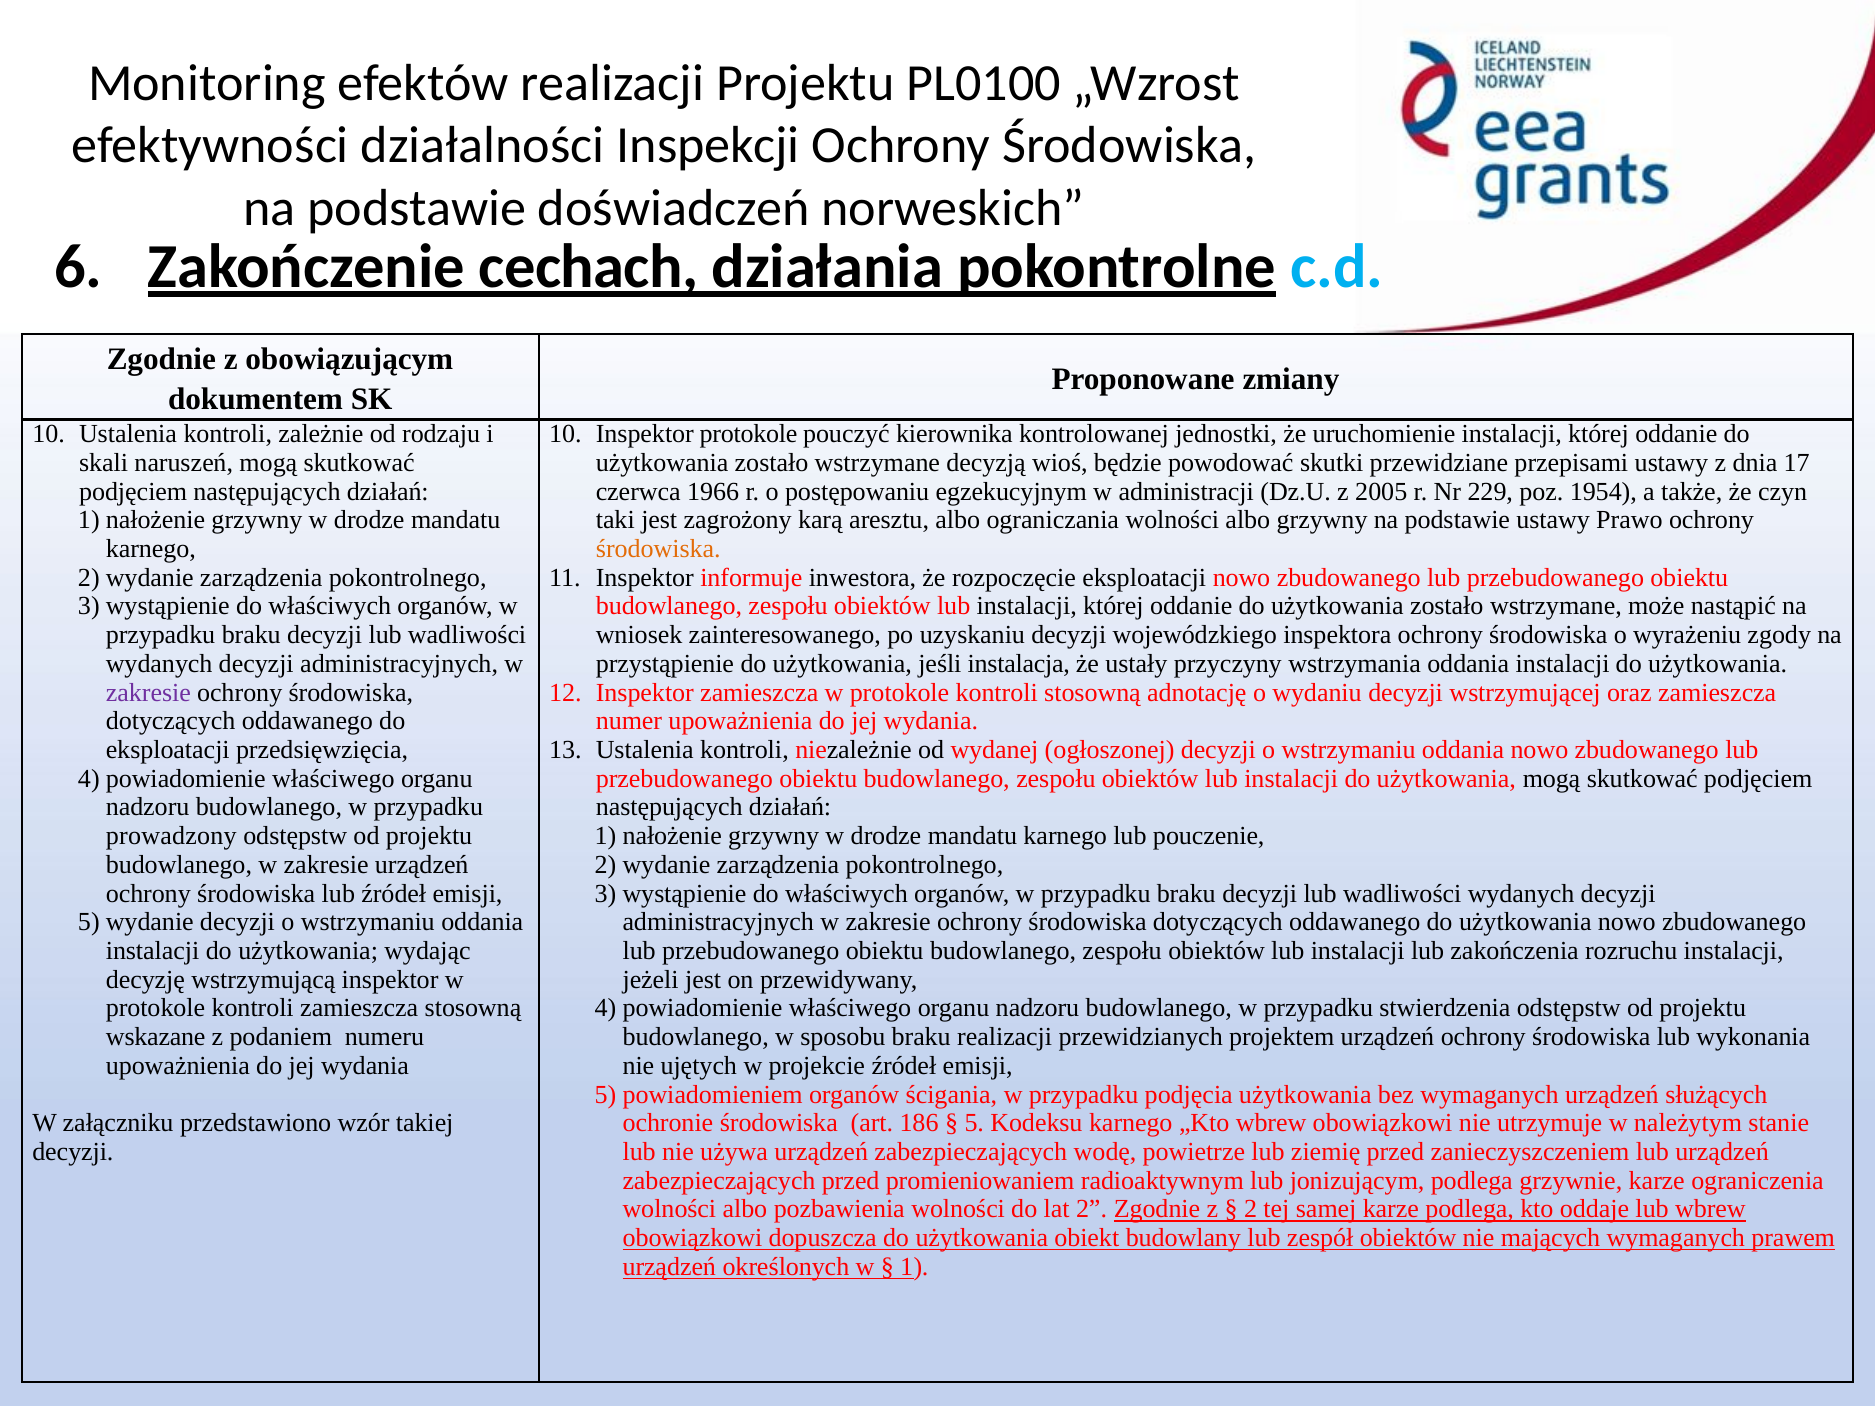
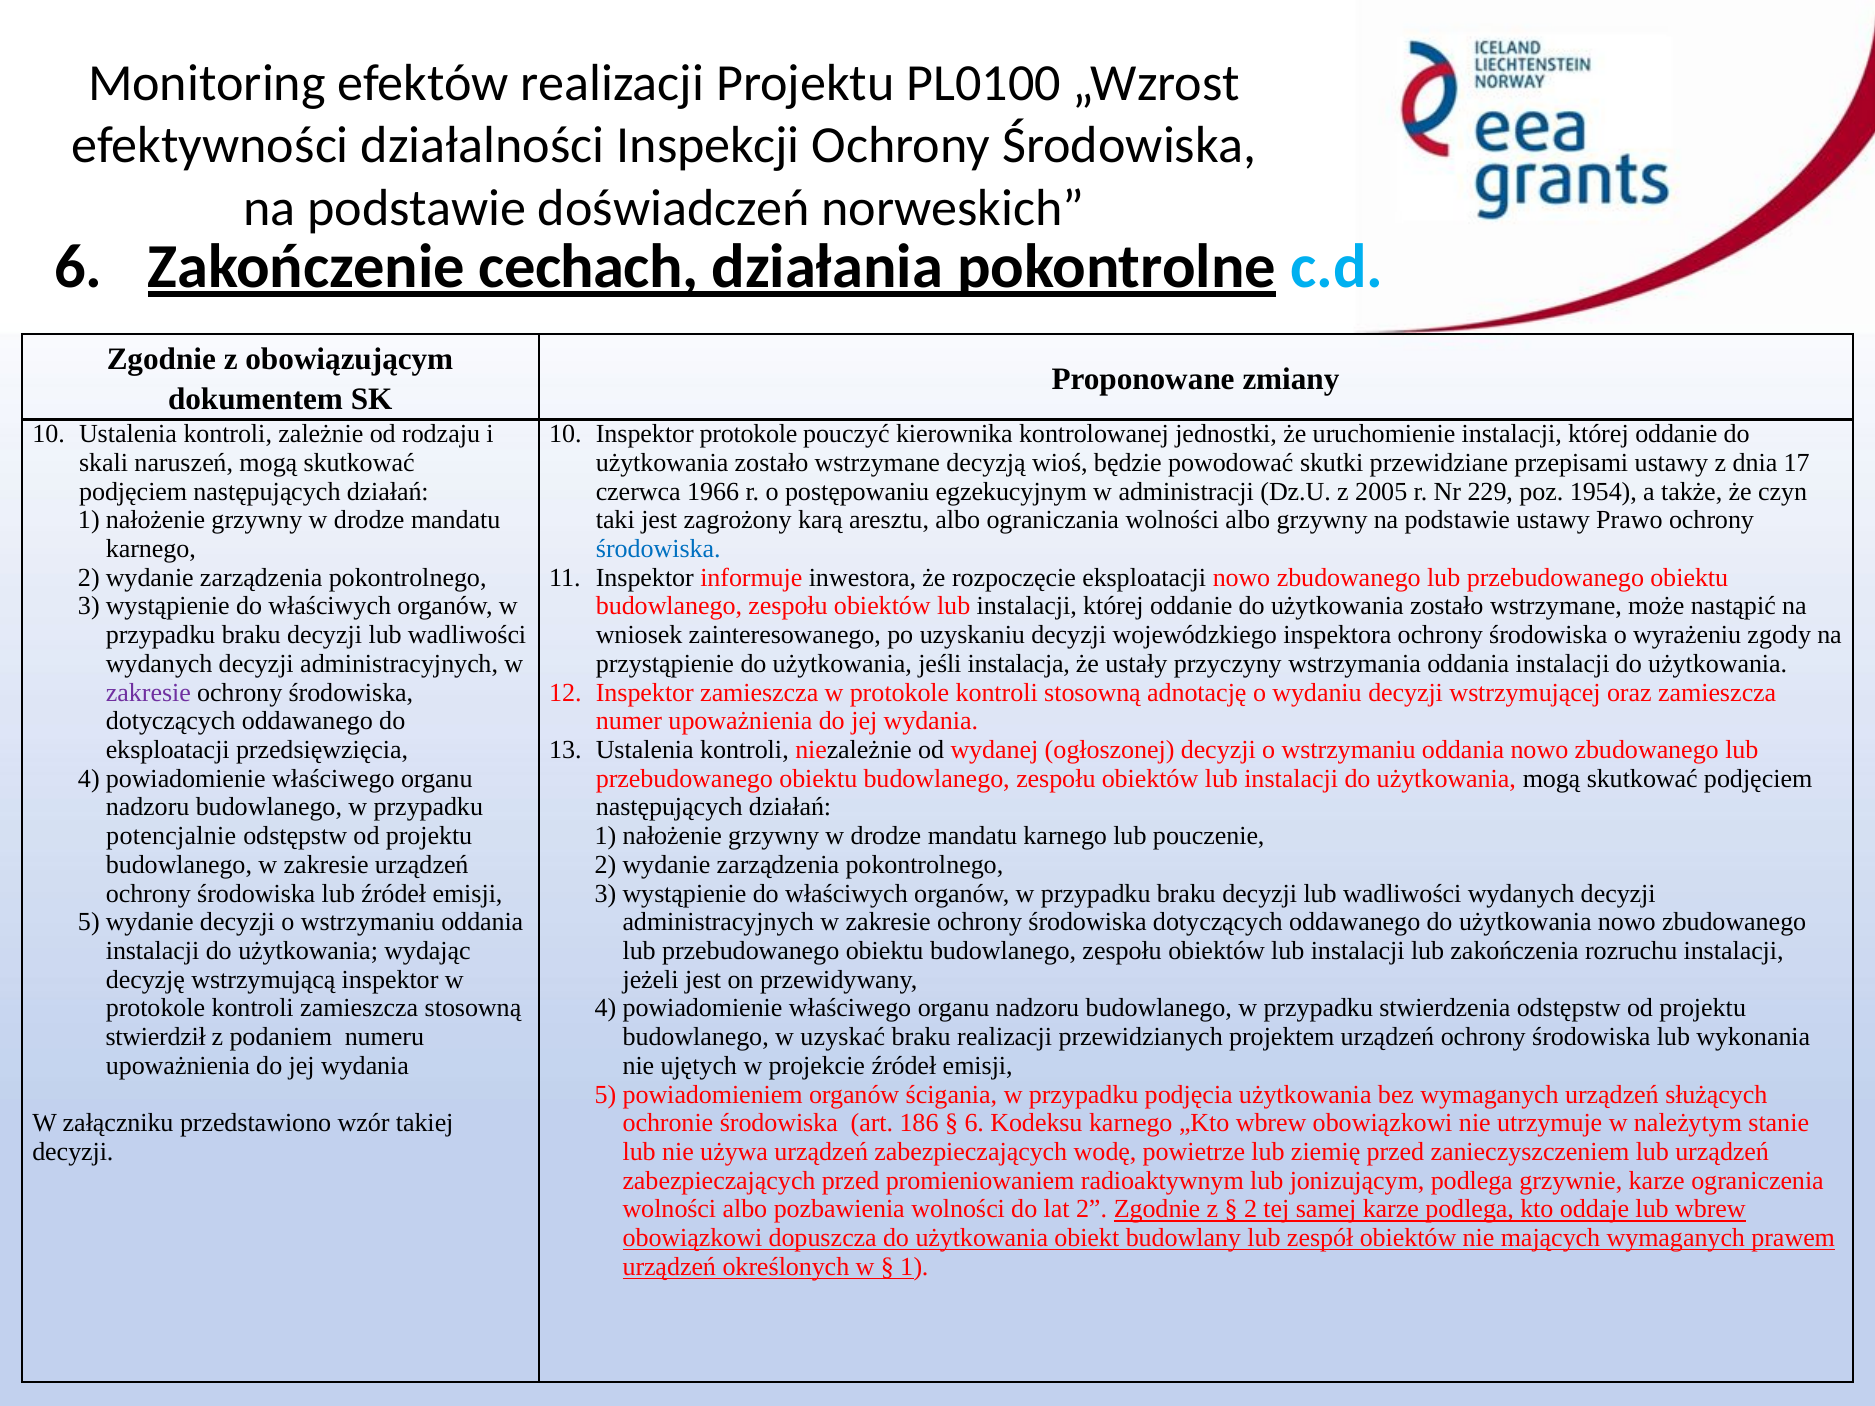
środowiska at (658, 549) colour: orange -> blue
prowadzony: prowadzony -> potencjalnie
wskazane: wskazane -> stwierdził
sposobu: sposobu -> uzyskać
5 at (974, 1123): 5 -> 6
